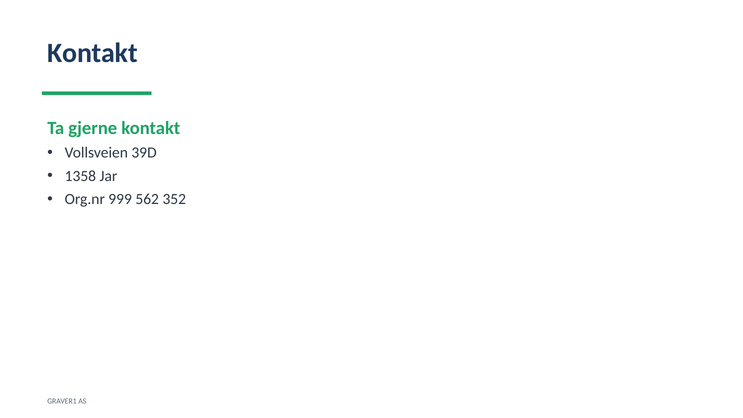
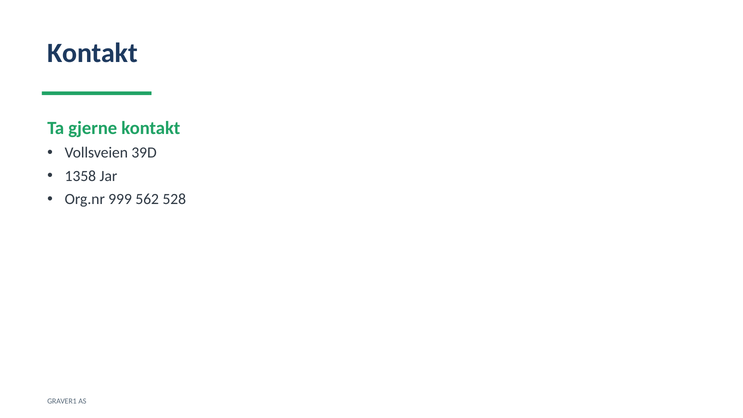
352: 352 -> 528
